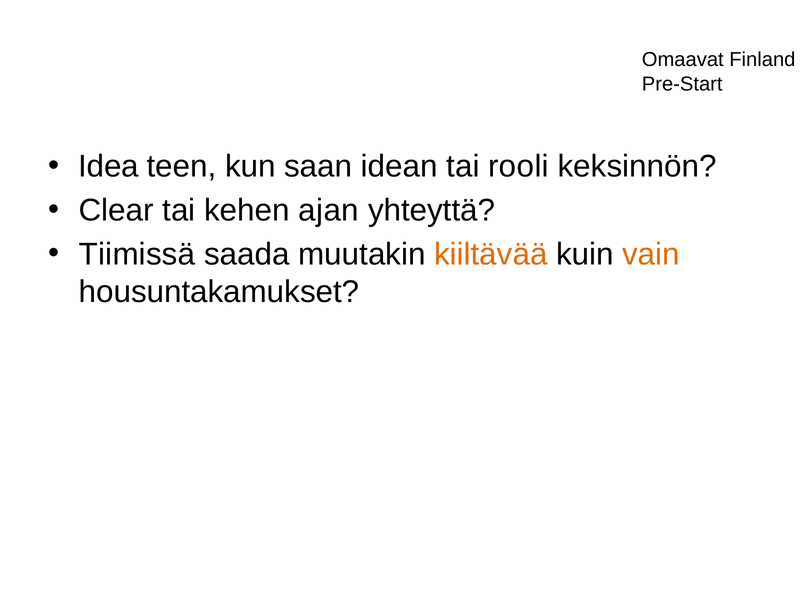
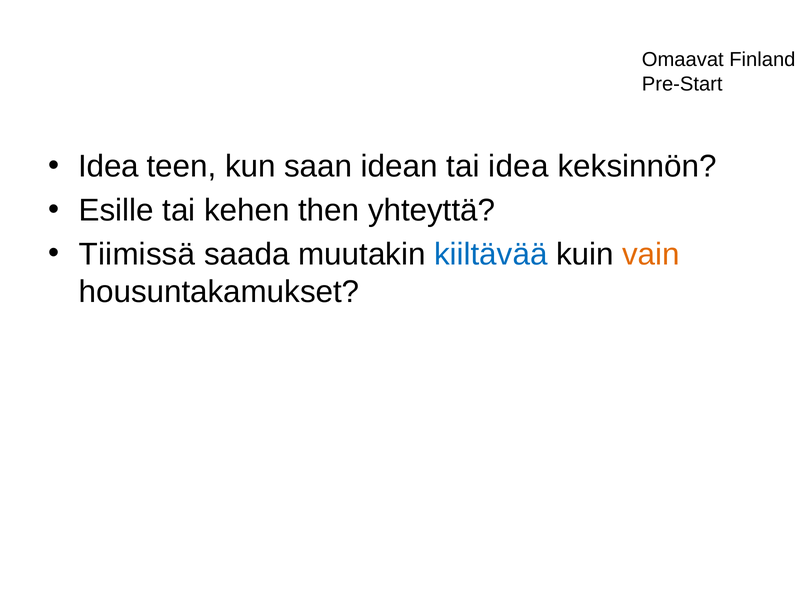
tai rooli: rooli -> idea
Clear: Clear -> Esille
ajan: ajan -> then
kiiltävää colour: orange -> blue
